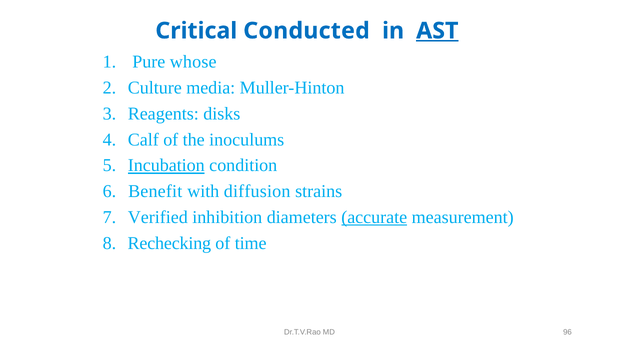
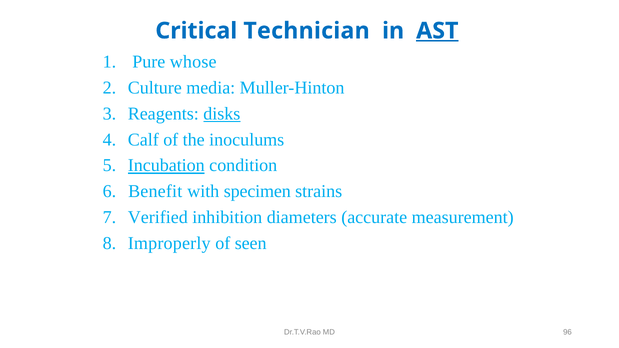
Conducted: Conducted -> Technician
disks underline: none -> present
diffusion: diffusion -> specimen
accurate underline: present -> none
Rechecking: Rechecking -> Improperly
time: time -> seen
